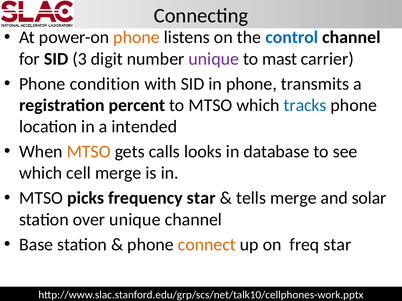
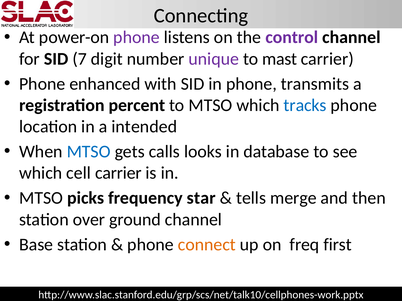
phone at (137, 37) colour: orange -> purple
control colour: blue -> purple
3: 3 -> 7
condition: condition -> enhanced
MTSO at (89, 152) colour: orange -> blue
cell merge: merge -> carrier
solar: solar -> then
over unique: unique -> ground
freq star: star -> first
